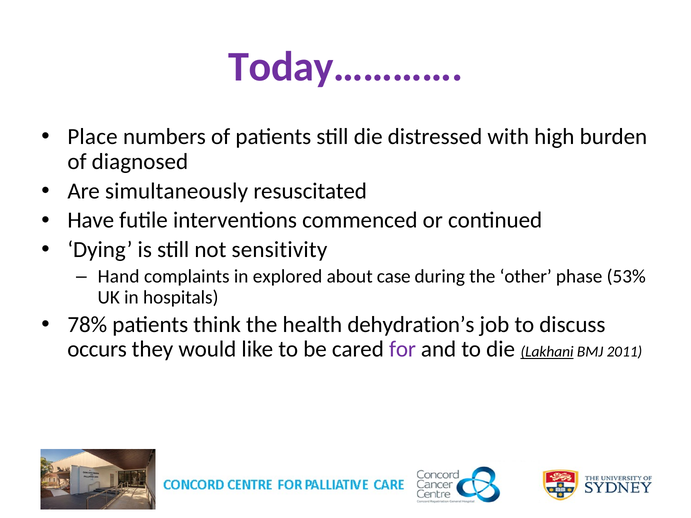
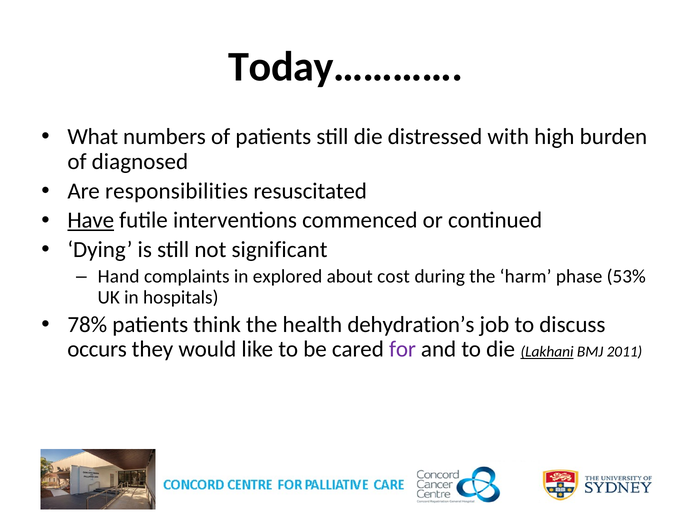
Today………… colour: purple -> black
Place: Place -> What
simultaneously: simultaneously -> responsibilities
Have underline: none -> present
sensitivity: sensitivity -> significant
case: case -> cost
other: other -> harm
